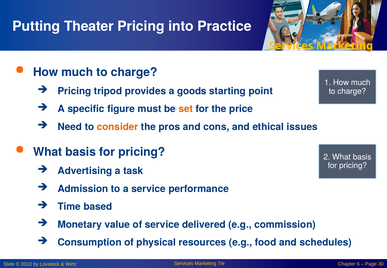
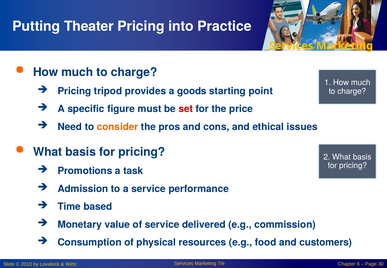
set colour: orange -> red
Advertising: Advertising -> Promotions
schedules: schedules -> customers
